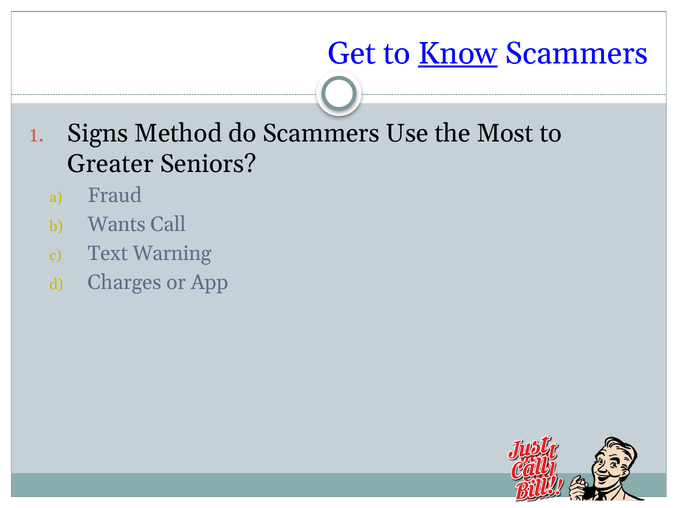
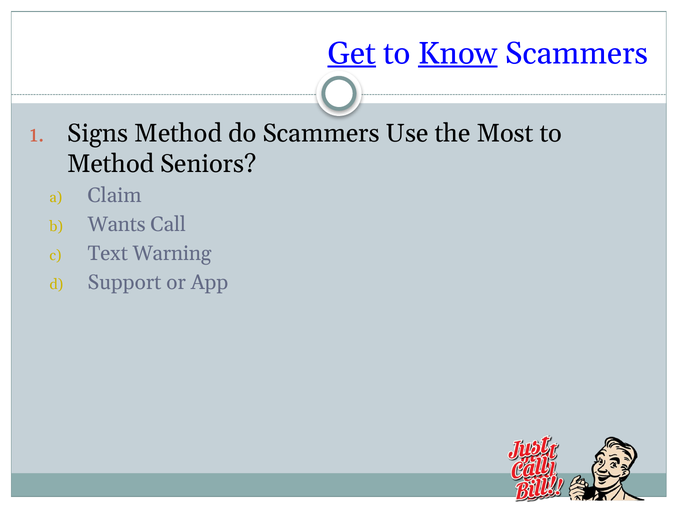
Get underline: none -> present
Greater at (111, 164): Greater -> Method
Fraud: Fraud -> Claim
Charges: Charges -> Support
